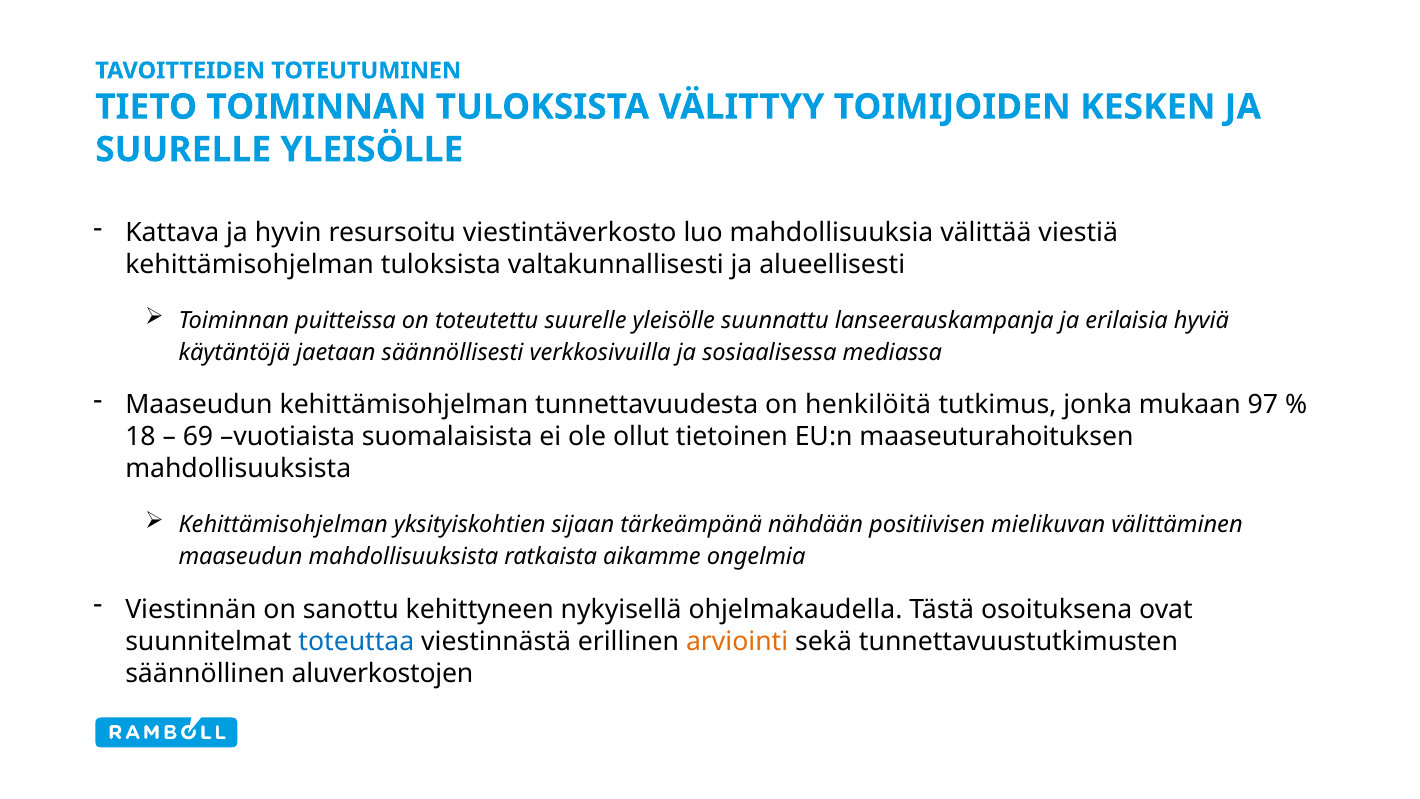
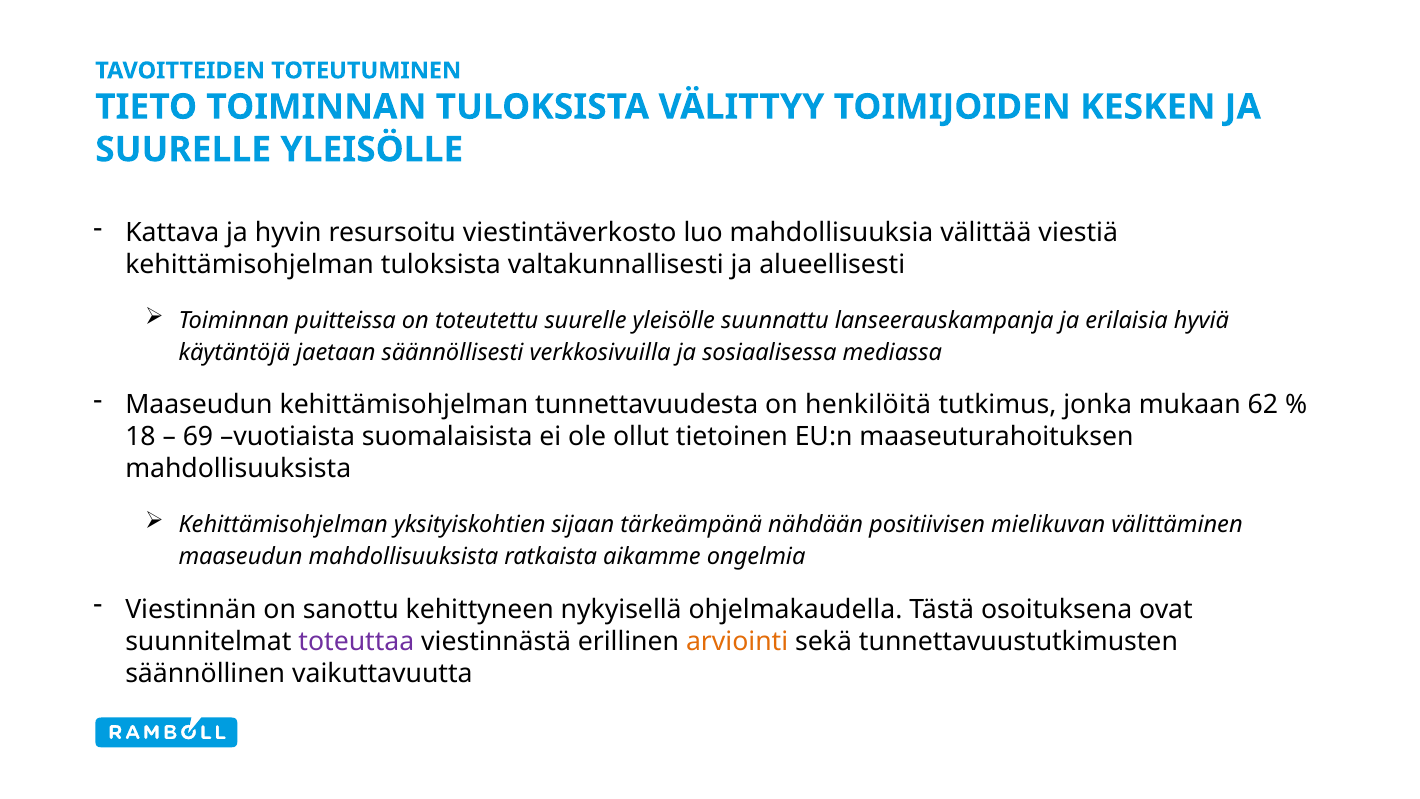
97: 97 -> 62
toteuttaa colour: blue -> purple
aluverkostojen: aluverkostojen -> vaikuttavuutta
